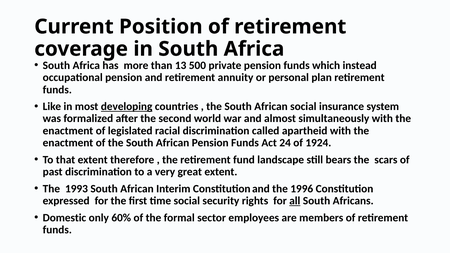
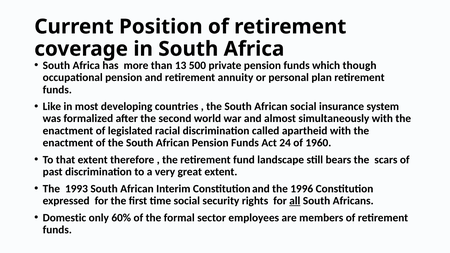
instead: instead -> though
developing underline: present -> none
1924: 1924 -> 1960
